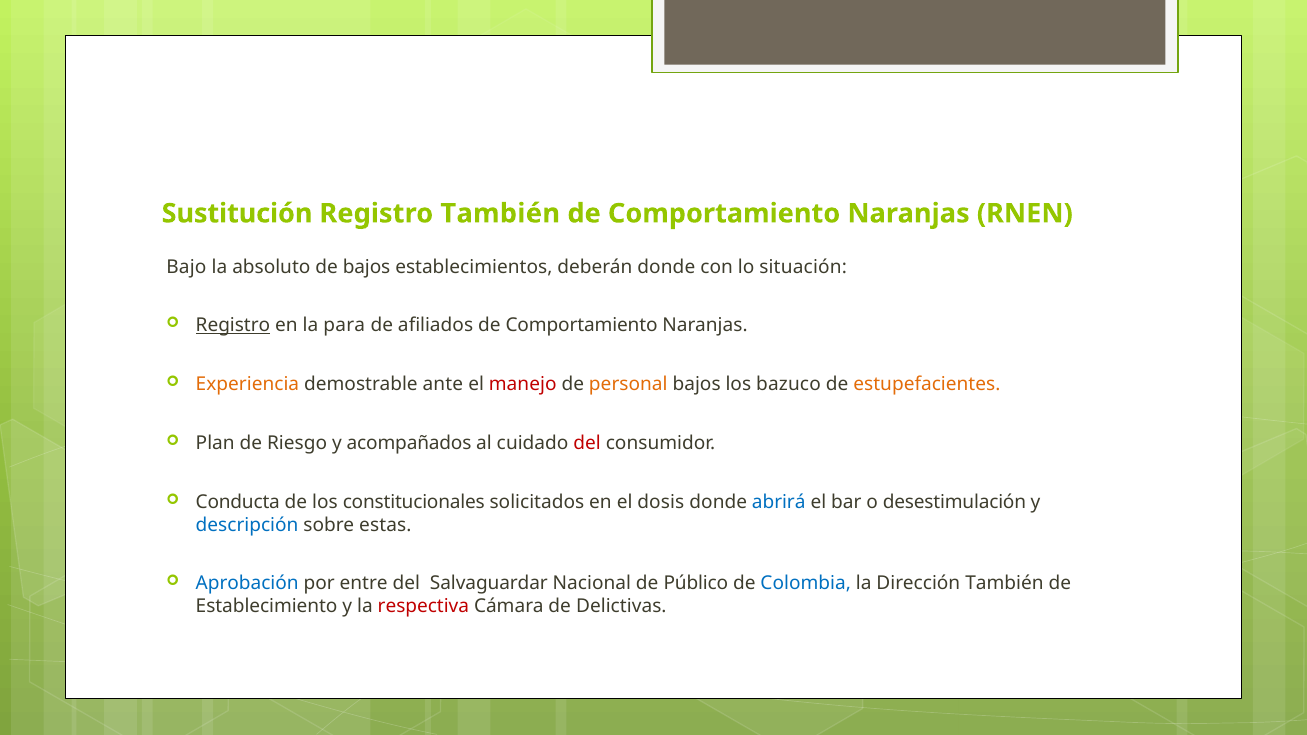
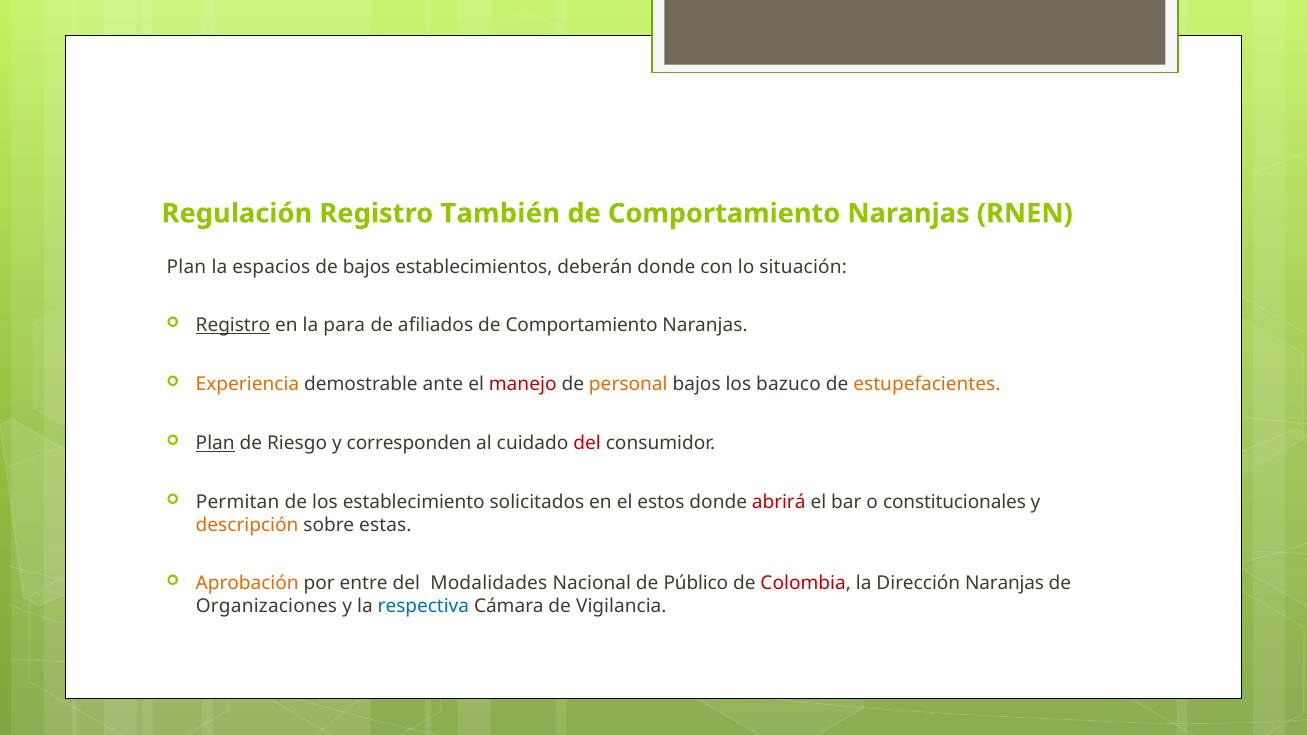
Sustitución: Sustitución -> Regulación
Bajo at (186, 267): Bajo -> Plan
absoluto: absoluto -> espacios
Plan at (215, 443) underline: none -> present
acompañados: acompañados -> corresponden
Conducta: Conducta -> Permitan
constitucionales: constitucionales -> establecimiento
dosis: dosis -> estos
abrirá colour: blue -> red
desestimulación: desestimulación -> constitucionales
descripción colour: blue -> orange
Aprobación colour: blue -> orange
Salvaguardar: Salvaguardar -> Modalidades
Colombia colour: blue -> red
Dirección También: También -> Naranjas
Establecimiento: Establecimiento -> Organizaciones
respectiva colour: red -> blue
Delictivas: Delictivas -> Vigilancia
